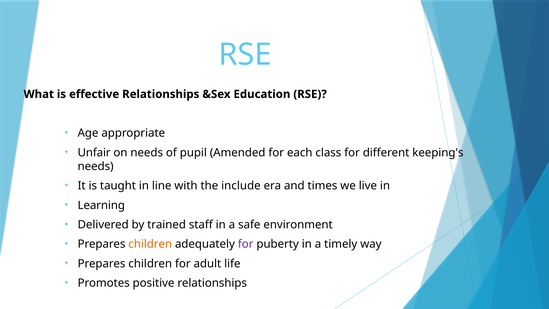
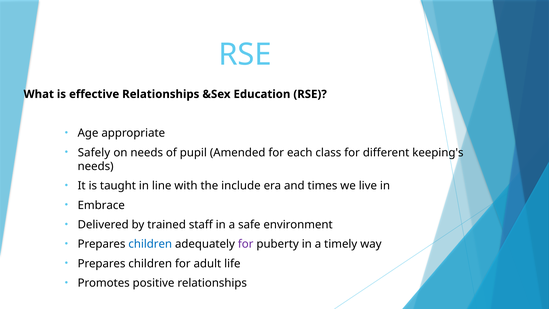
Unfair: Unfair -> Safely
Learning: Learning -> Embrace
children at (150, 244) colour: orange -> blue
